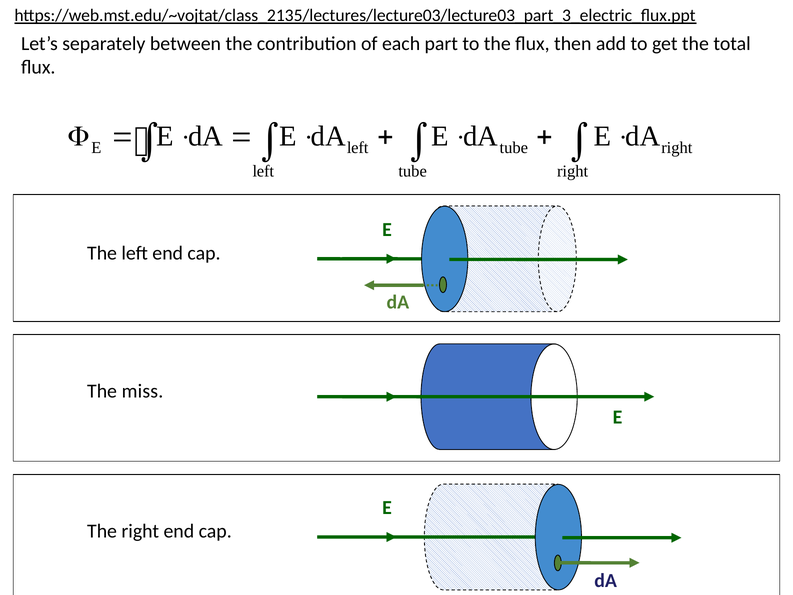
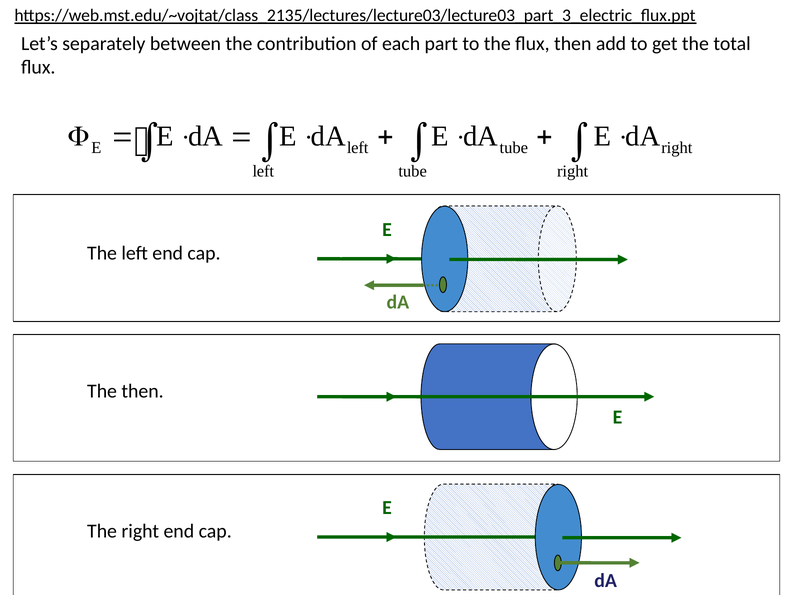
The miss: miss -> then
